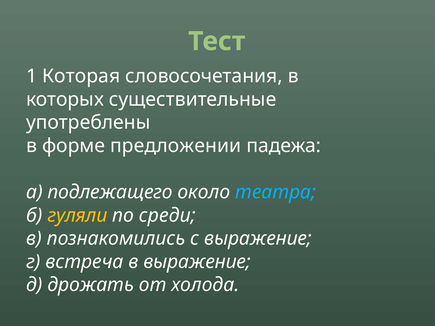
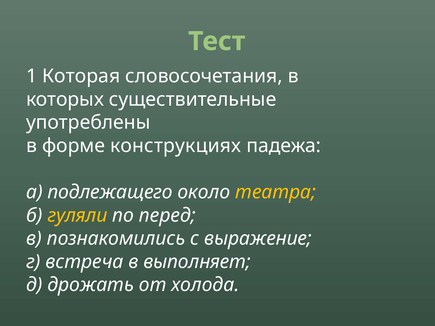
предложении: предложении -> конструкциях
театра colour: light blue -> yellow
среди: среди -> перед
в выражение: выражение -> выполняет
